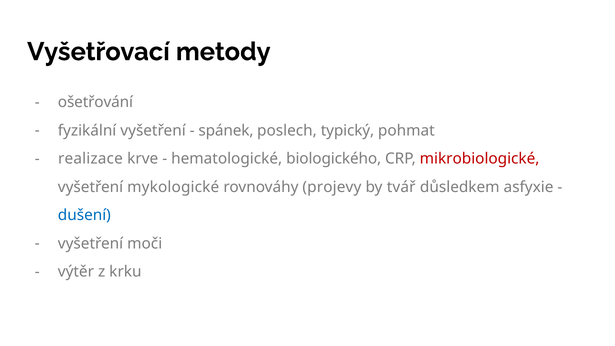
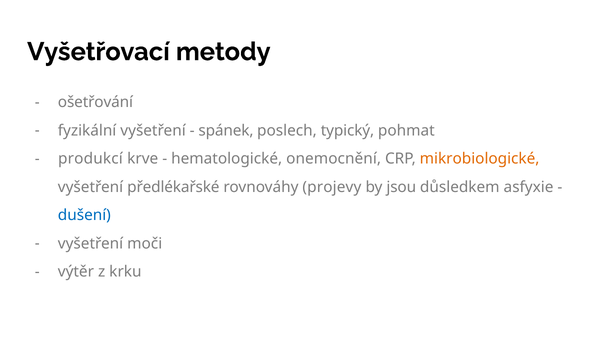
realizace: realizace -> produkcí
biologického: biologického -> onemocnění
mikrobiologické colour: red -> orange
mykologické: mykologické -> předlékařské
tvář: tvář -> jsou
